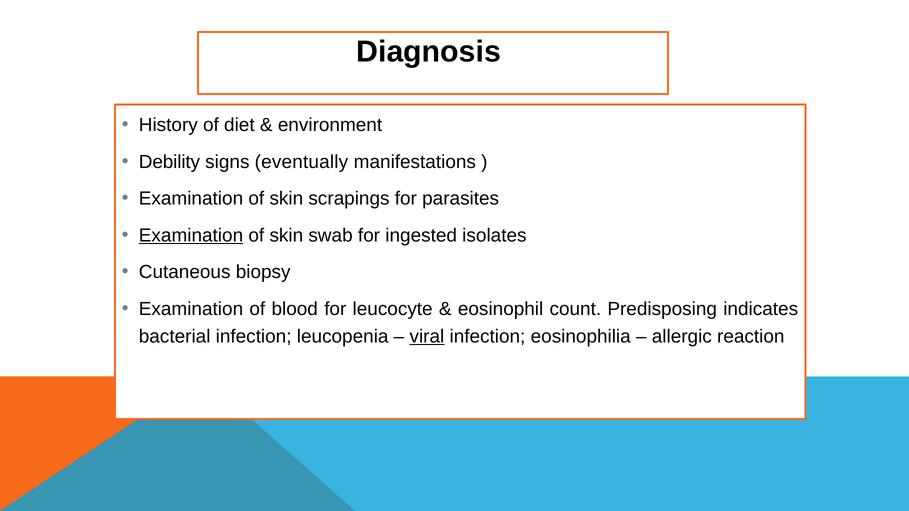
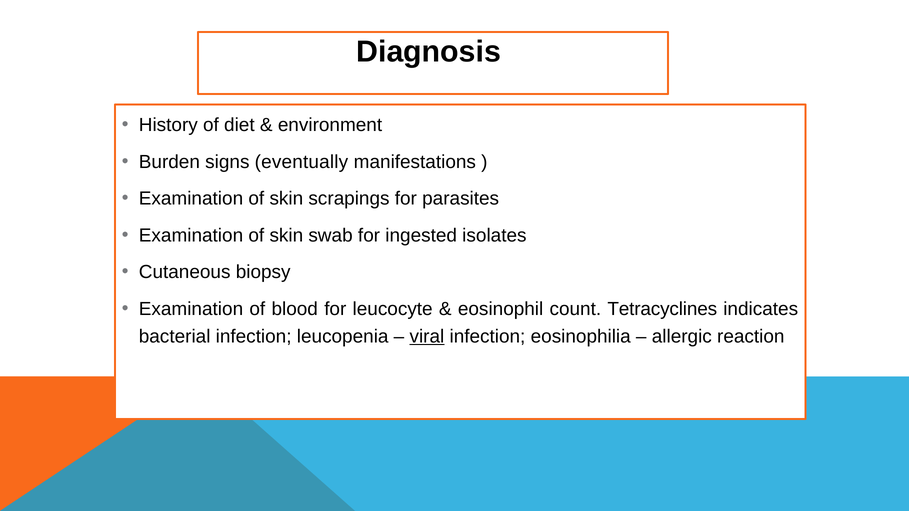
Debility: Debility -> Burden
Examination at (191, 236) underline: present -> none
Predisposing: Predisposing -> Tetracyclines
